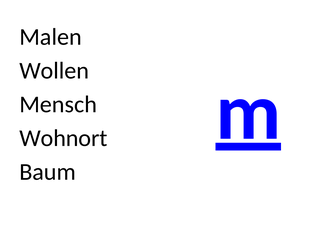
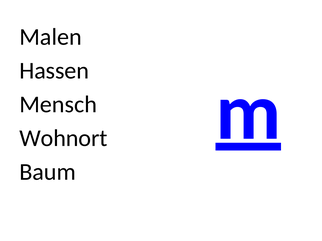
Wollen: Wollen -> Hassen
